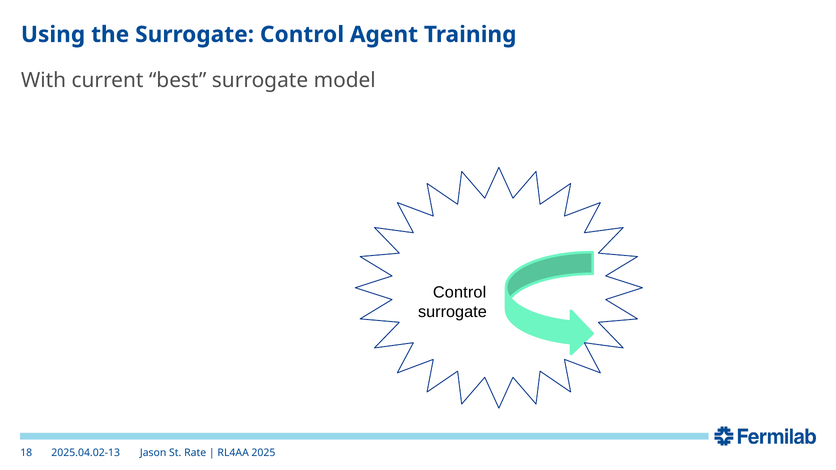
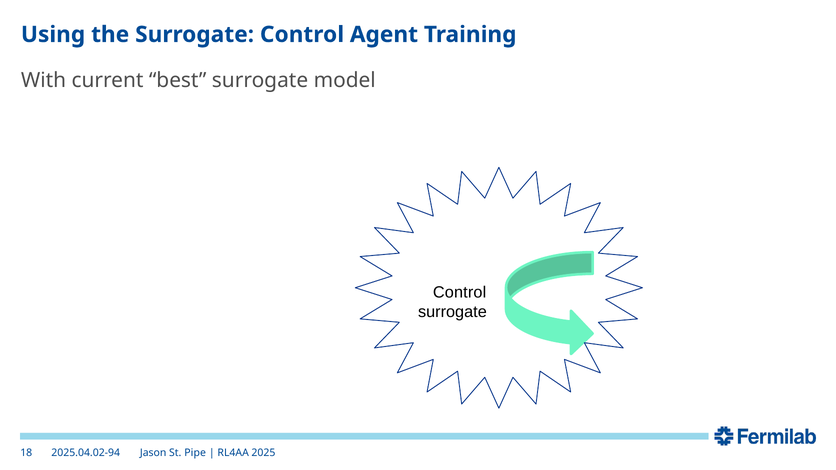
2025.04.02-13: 2025.04.02-13 -> 2025.04.02-94
Rate: Rate -> Pipe
